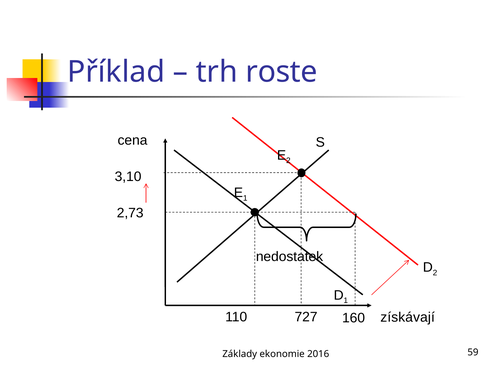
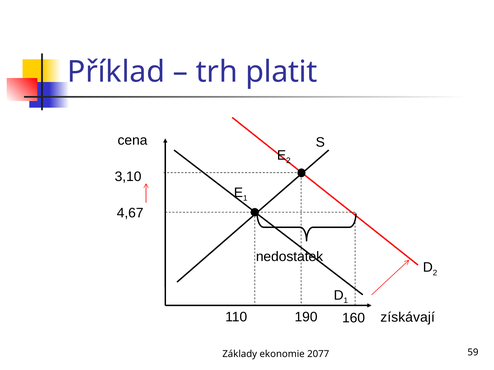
roste: roste -> platit
2,73: 2,73 -> 4,67
727: 727 -> 190
2016: 2016 -> 2077
